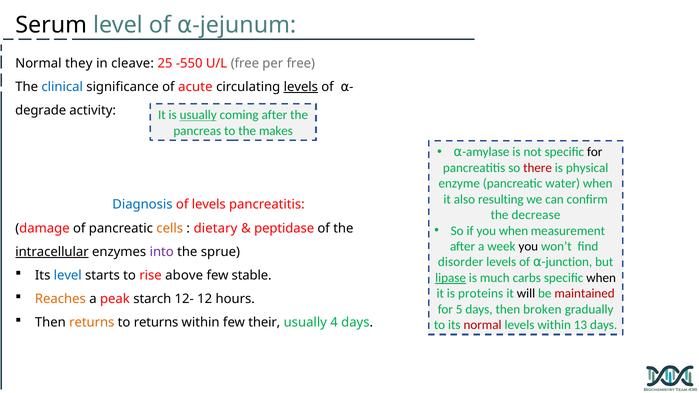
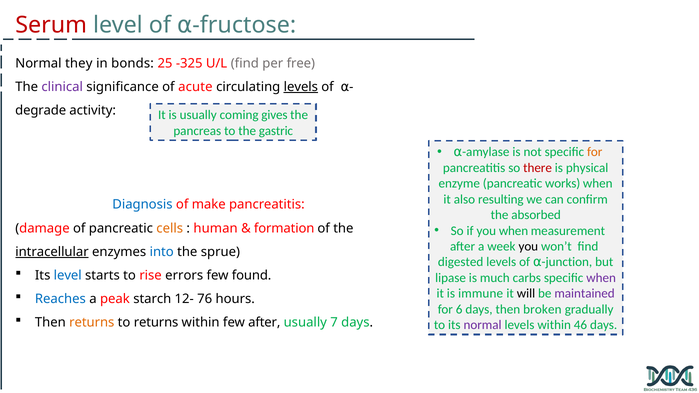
Serum colour: black -> red
jejunum: jejunum -> fructose
cleave: cleave -> bonds
-550: -550 -> -325
U/L free: free -> find
clinical colour: blue -> purple
usually at (198, 115) underline: present -> none
coming after: after -> gives
makes: makes -> gastric
for at (595, 152) colour: black -> orange
water: water -> works
of levels: levels -> make
decrease: decrease -> absorbed
dietary: dietary -> human
peptidase: peptidase -> formation
into colour: purple -> blue
disorder: disorder -> digested
above: above -> errors
stable: stable -> found
lipase underline: present -> none
when at (601, 278) colour: black -> purple
proteins: proteins -> immune
maintained colour: red -> purple
Reaches colour: orange -> blue
12: 12 -> 76
5: 5 -> 6
few their: their -> after
4: 4 -> 7
normal at (483, 325) colour: red -> purple
13: 13 -> 46
